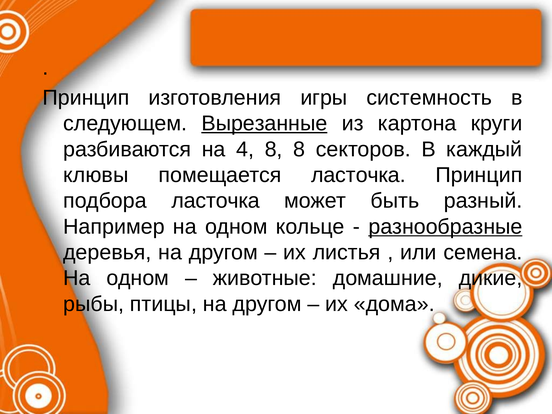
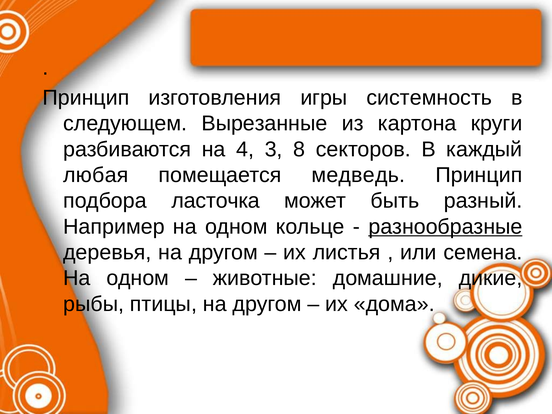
Вырезанные underline: present -> none
4 8: 8 -> 3
клювы: клювы -> любая
помещается ласточка: ласточка -> медведь
